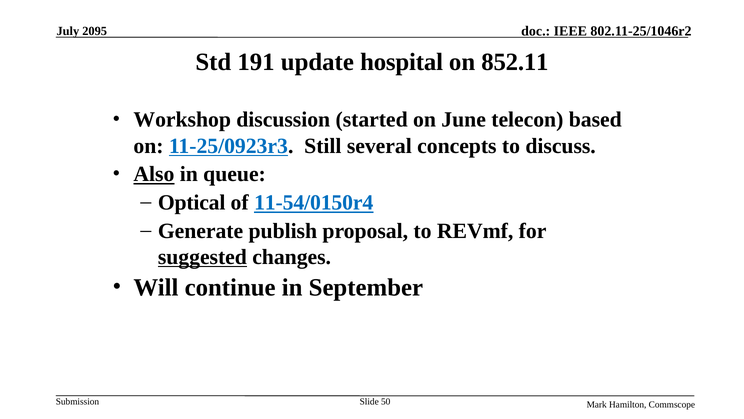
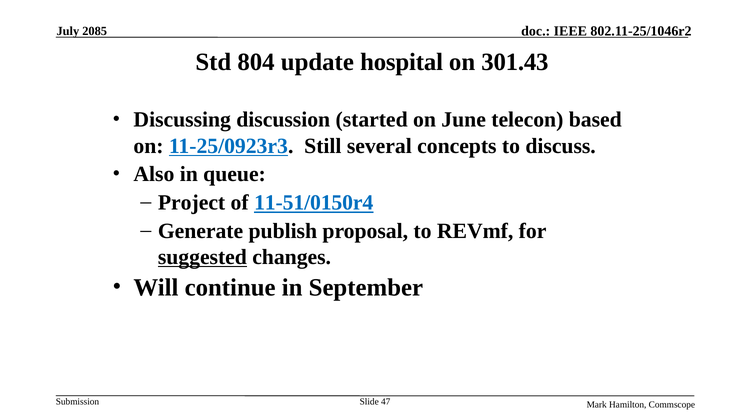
2095: 2095 -> 2085
191: 191 -> 804
852.11: 852.11 -> 301.43
Workshop: Workshop -> Discussing
Also underline: present -> none
Optical: Optical -> Project
11-54/0150r4: 11-54/0150r4 -> 11-51/0150r4
50: 50 -> 47
